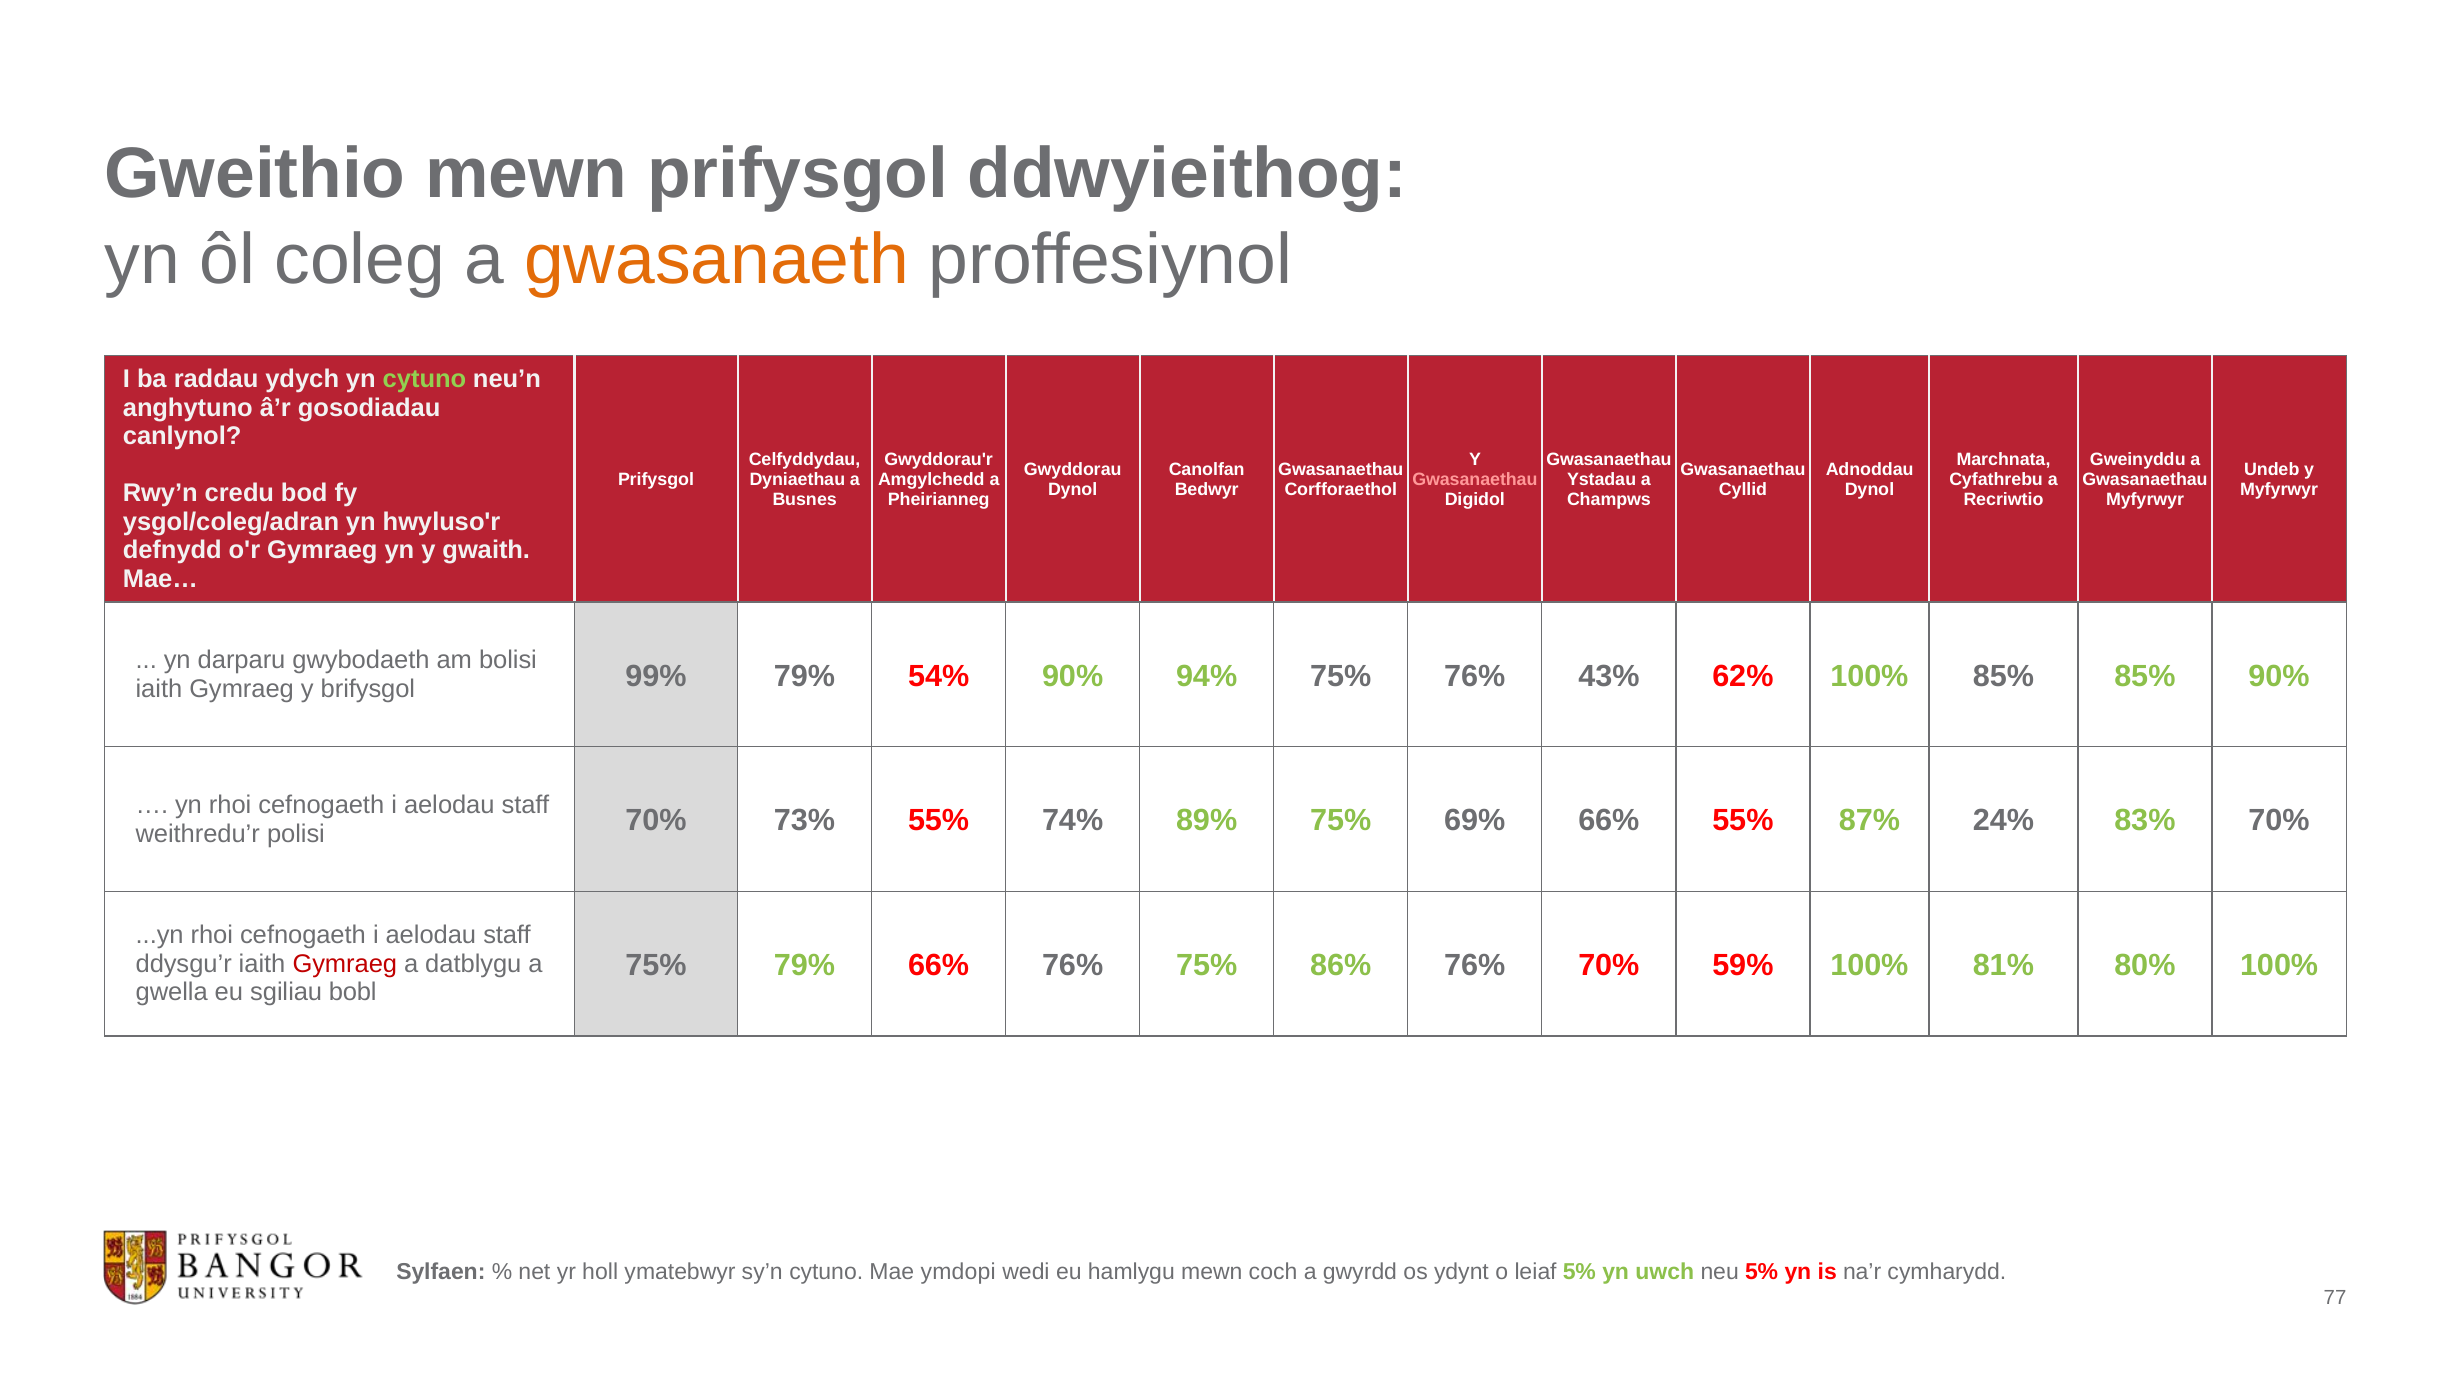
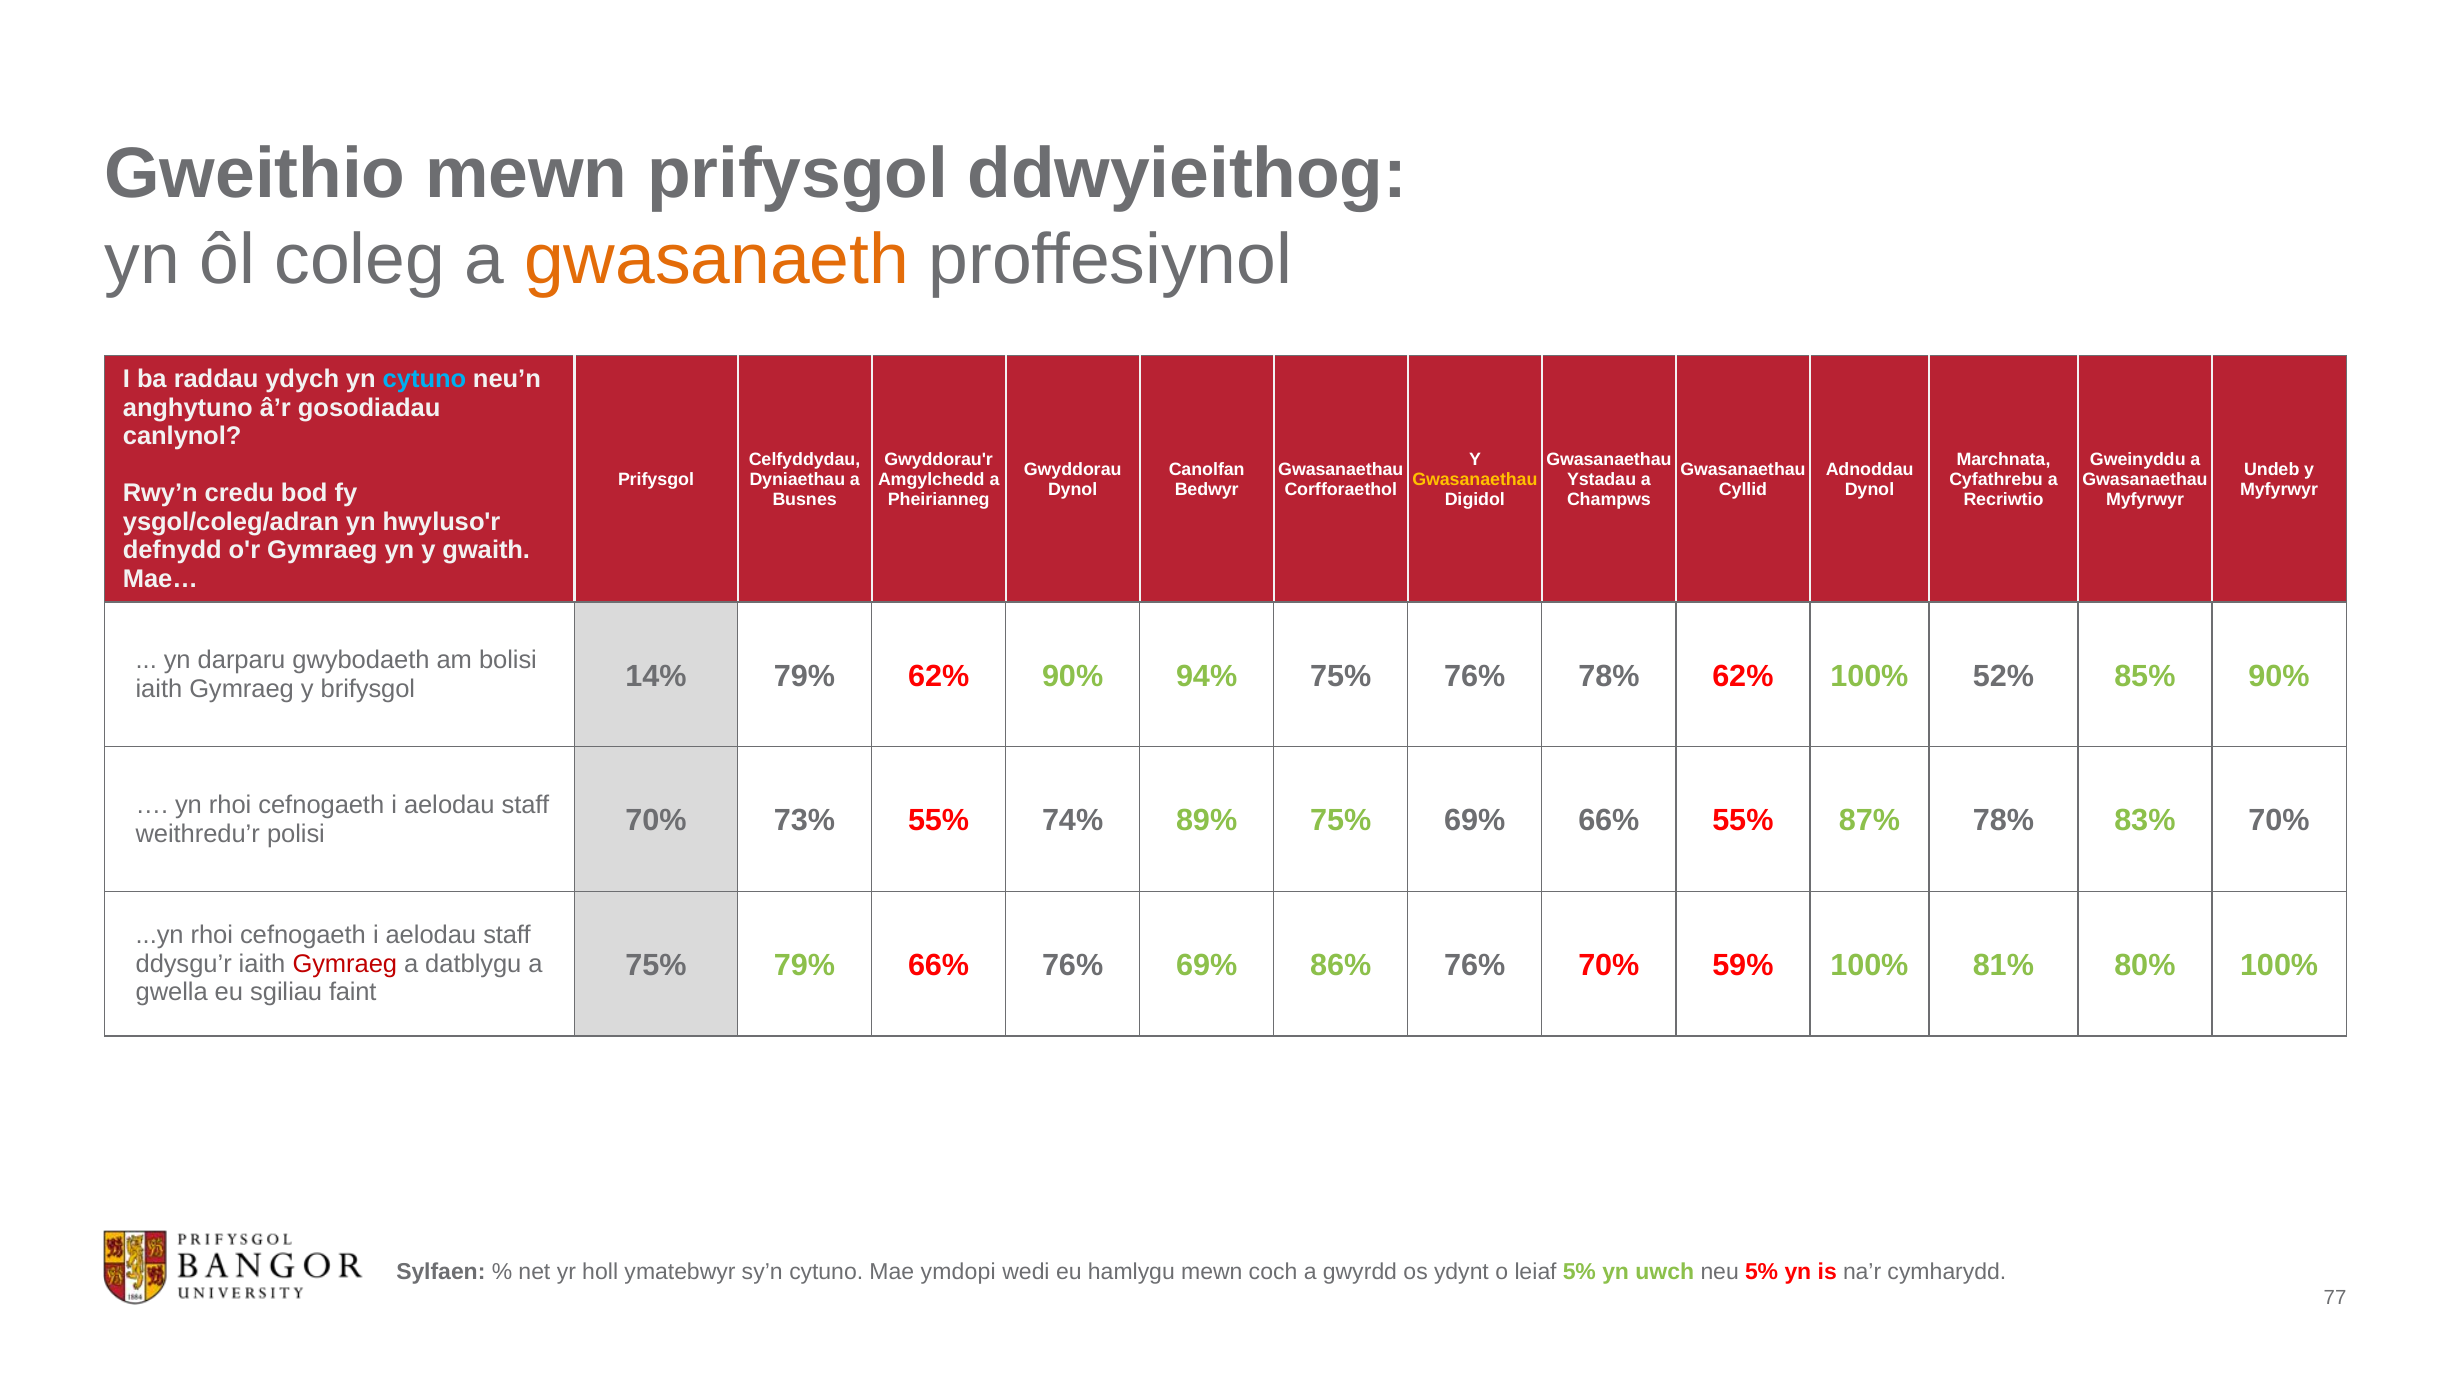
cytuno at (424, 379) colour: light green -> light blue
Gwasanaethau at (1475, 480) colour: pink -> yellow
99%: 99% -> 14%
79% 54%: 54% -> 62%
76% 43%: 43% -> 78%
100% 85%: 85% -> 52%
87% 24%: 24% -> 78%
76% 75%: 75% -> 69%
bobl: bobl -> faint
